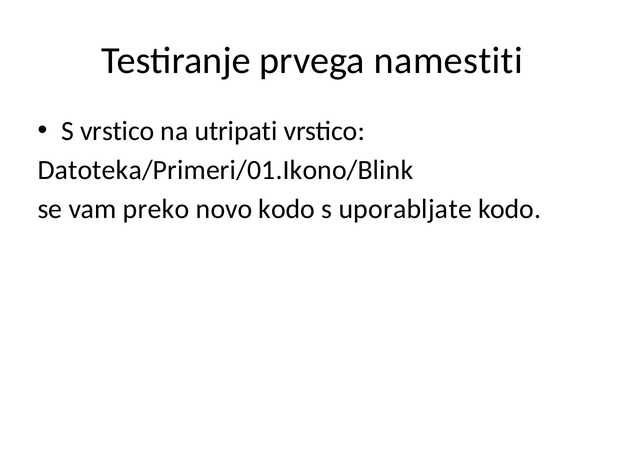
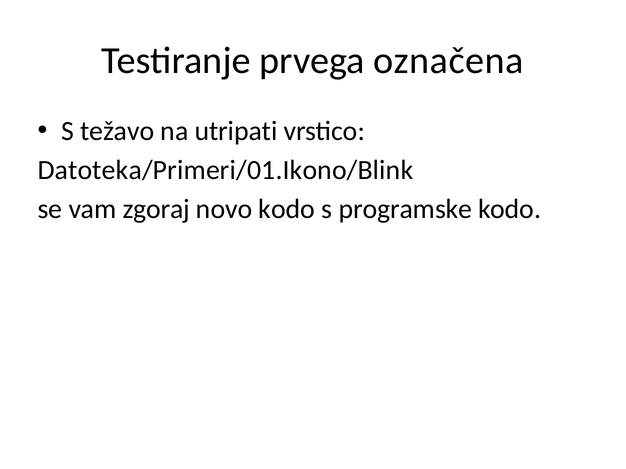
namestiti: namestiti -> označena
S vrstico: vrstico -> težavo
preko: preko -> zgoraj
uporabljate: uporabljate -> programske
